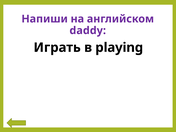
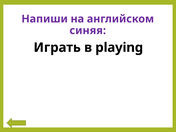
daddy: daddy -> синяя
